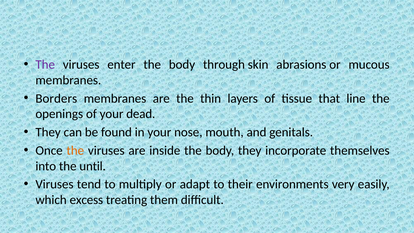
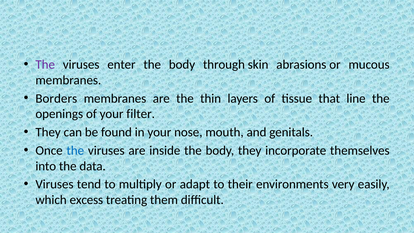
dead: dead -> filter
the at (75, 150) colour: orange -> blue
until: until -> data
